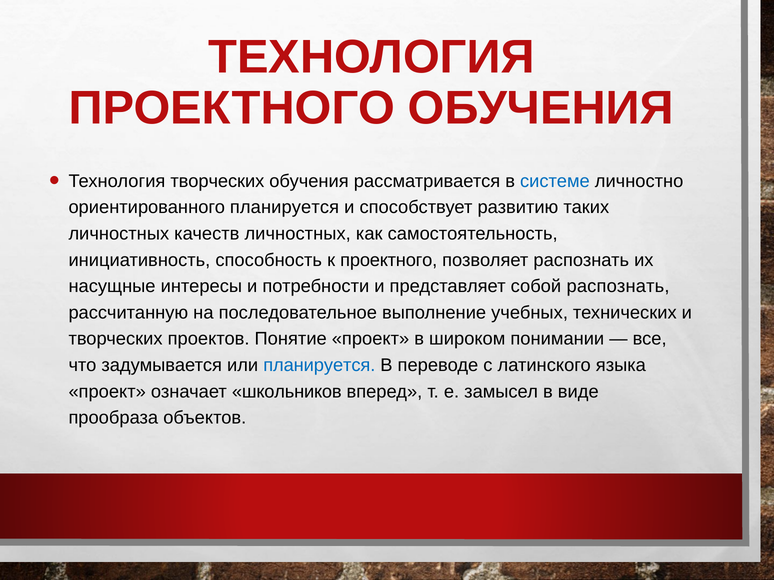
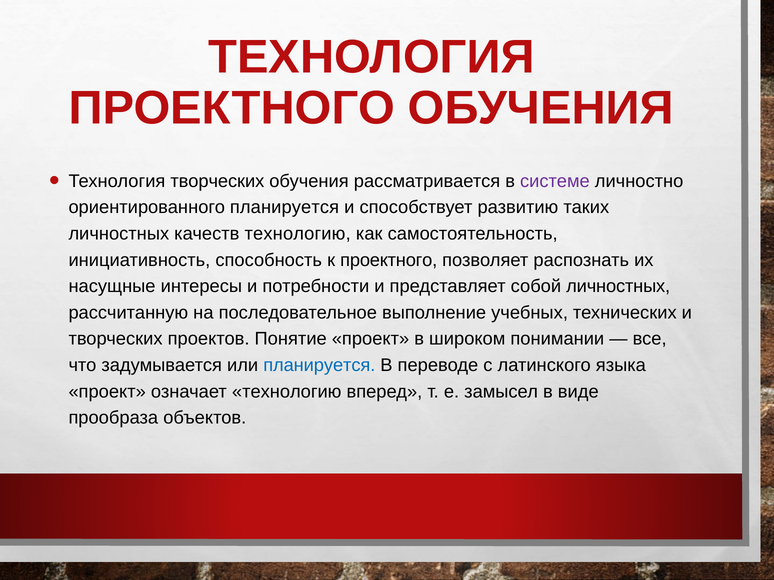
системе colour: blue -> purple
качеств личностных: личностных -> технологию
собой распознать: распознать -> личностных
означает школьников: школьников -> технологию
